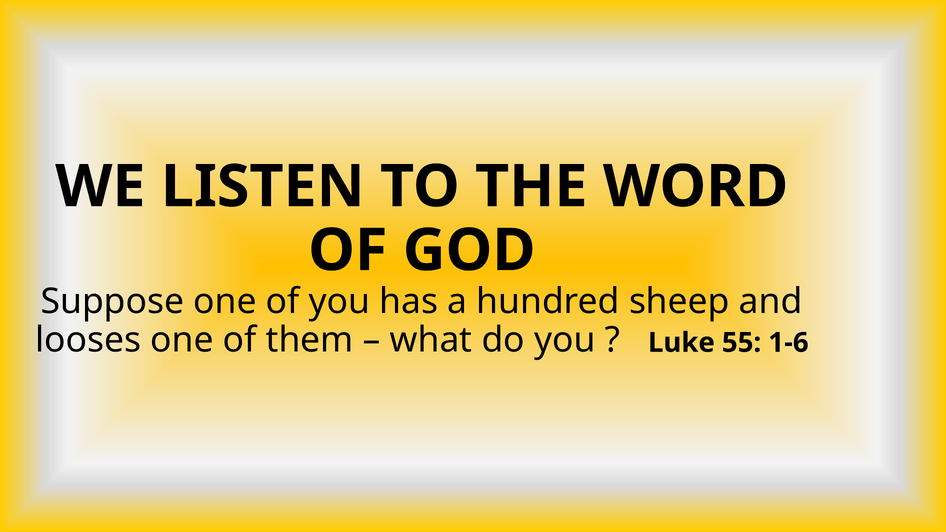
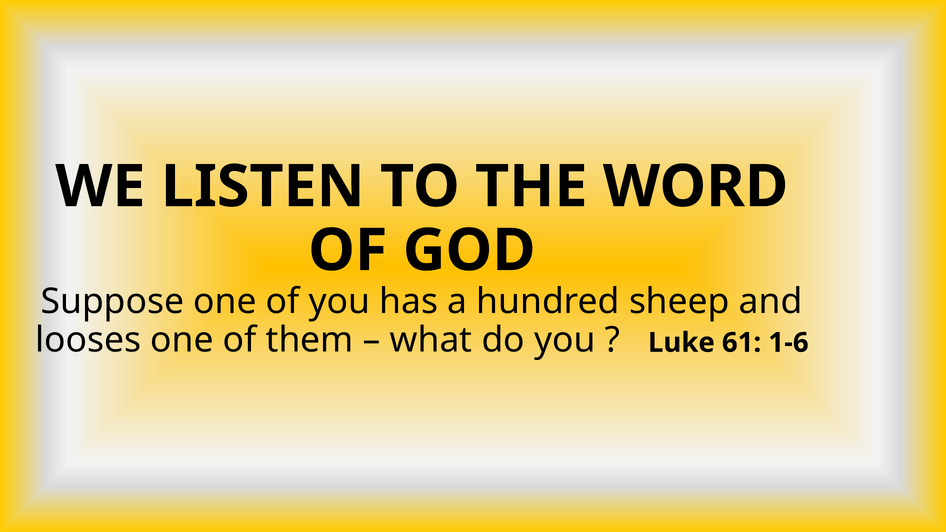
55: 55 -> 61
